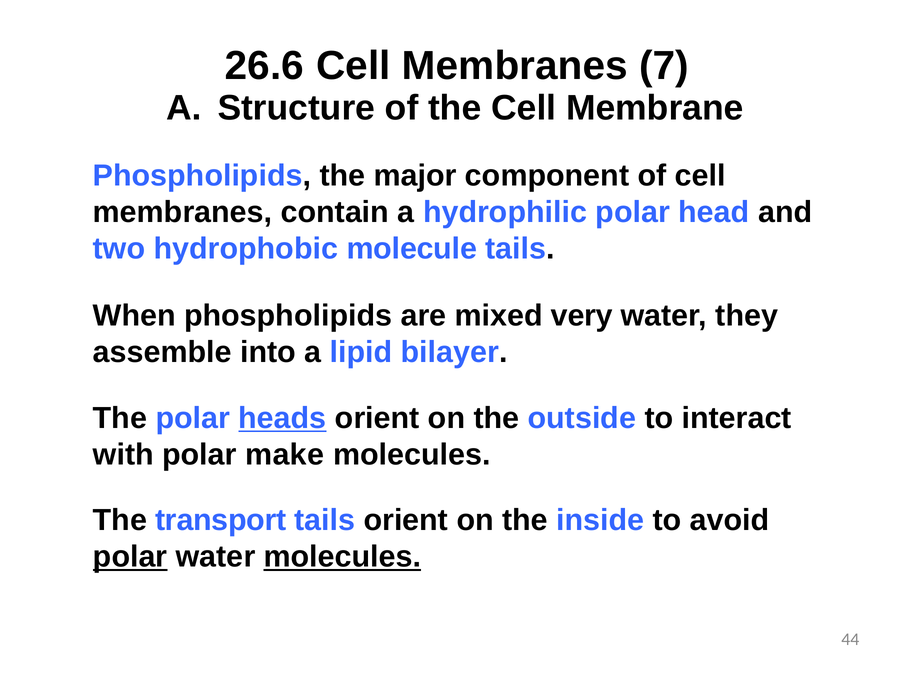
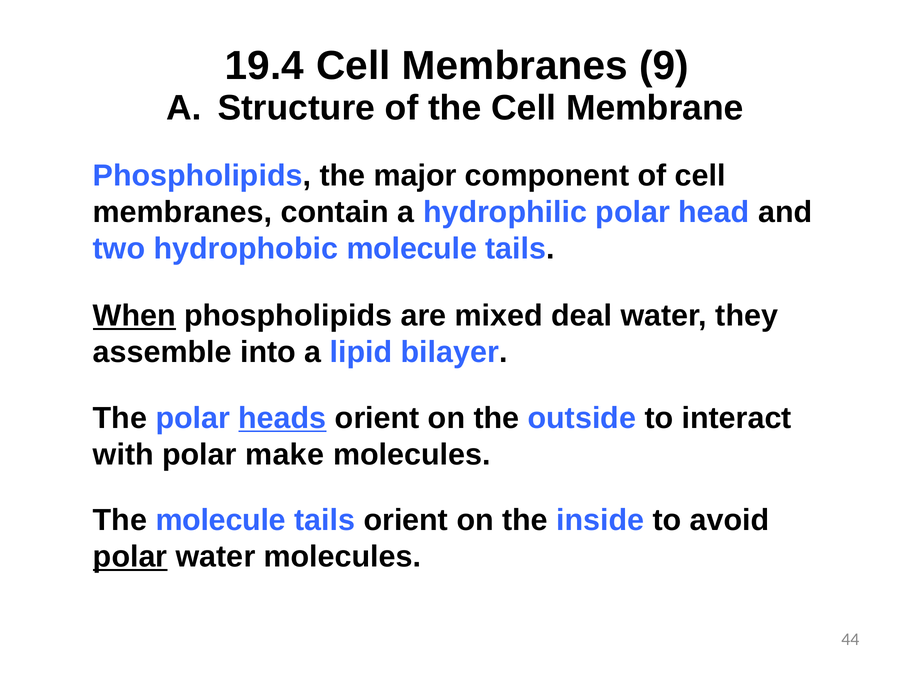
26.6: 26.6 -> 19.4
7: 7 -> 9
When underline: none -> present
very: very -> deal
The transport: transport -> molecule
molecules at (342, 557) underline: present -> none
